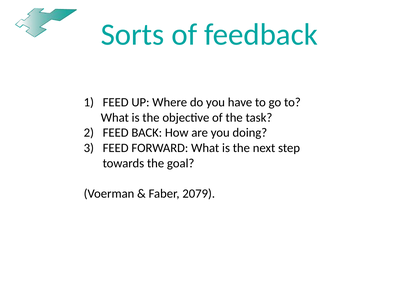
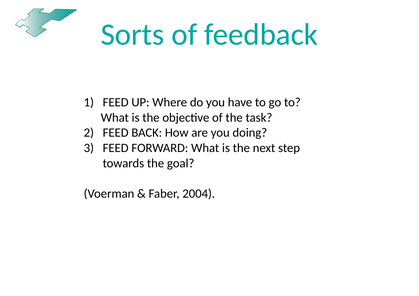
2079: 2079 -> 2004
